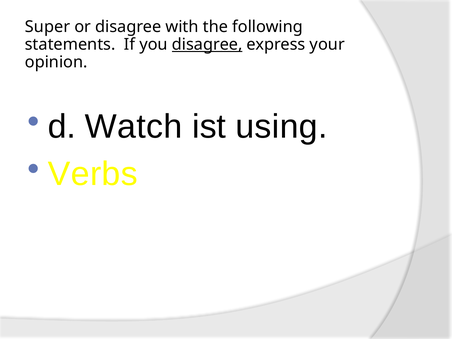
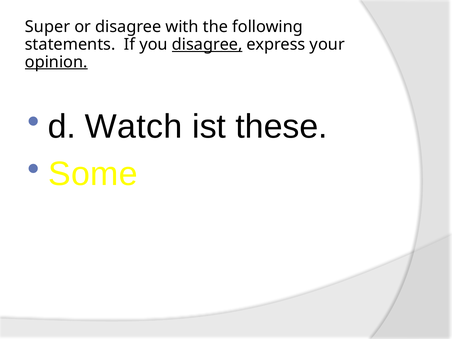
opinion underline: none -> present
using: using -> these
Verbs: Verbs -> Some
